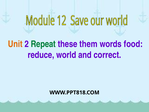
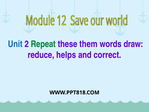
Unit colour: orange -> blue
food: food -> draw
world: world -> helps
